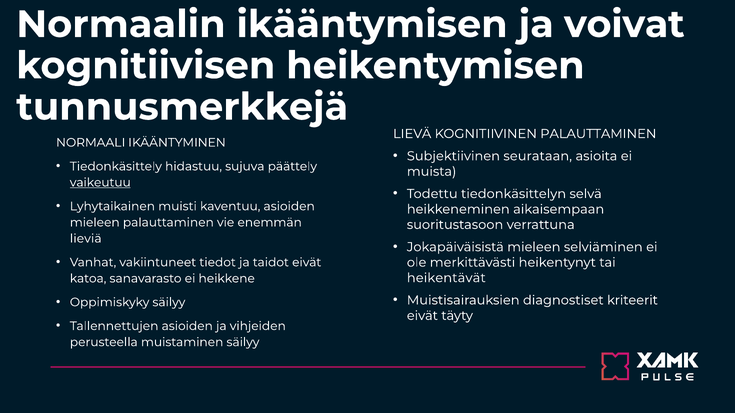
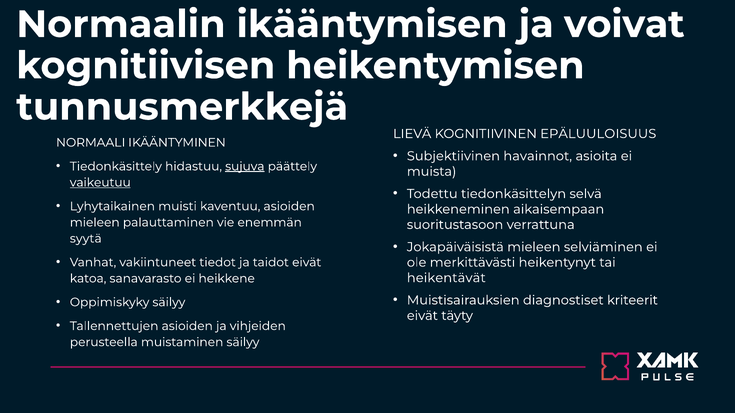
KOGNITIIVINEN PALAUTTAMINEN: PALAUTTAMINEN -> EPÄLUULOISUUS
seurataan: seurataan -> havainnot
sujuva underline: none -> present
lieviä: lieviä -> syytä
